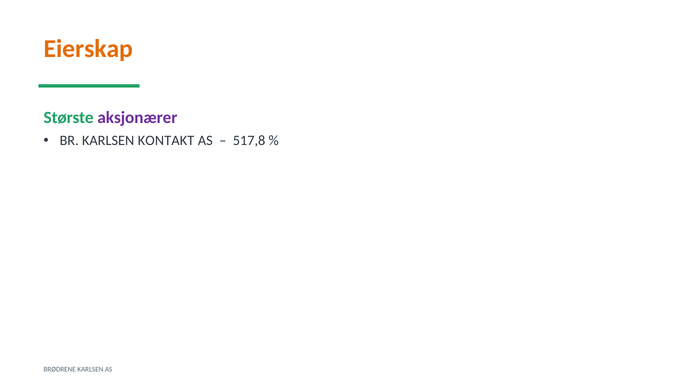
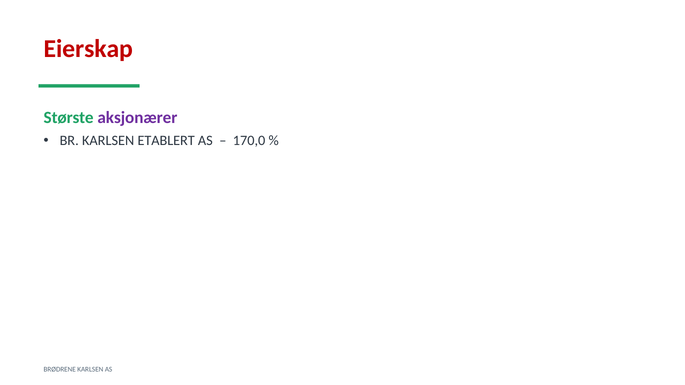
Eierskap colour: orange -> red
KONTAKT: KONTAKT -> ETABLERT
517,8: 517,8 -> 170,0
